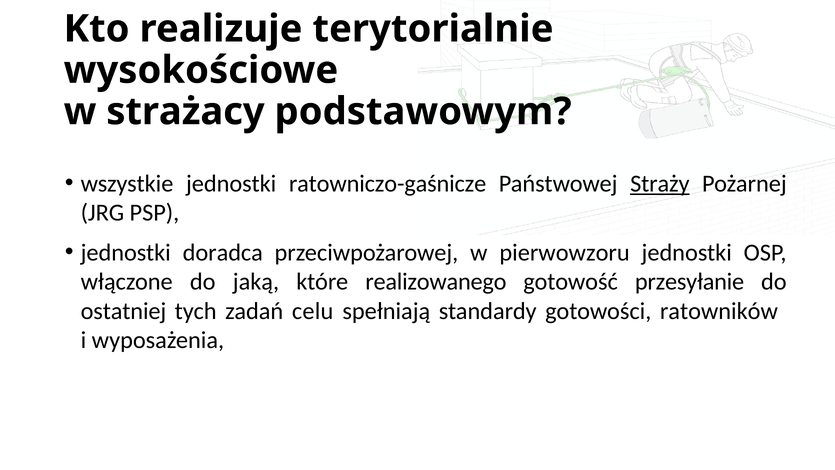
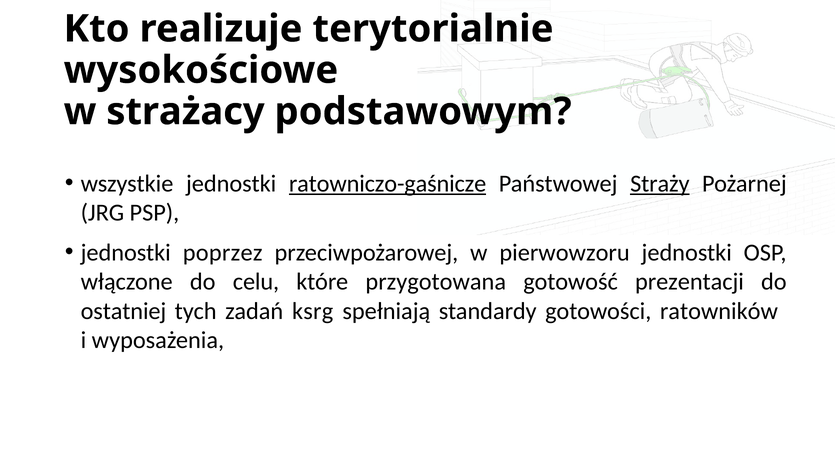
ratowniczo-gaśnicze underline: none -> present
doradca: doradca -> poprzez
jaką: jaką -> celu
realizowanego: realizowanego -> przygotowana
przesyłanie: przesyłanie -> prezentacji
celu: celu -> ksrg
